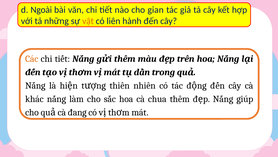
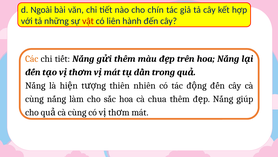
gian: gian -> chín
vật colour: orange -> red
khác at (34, 99): khác -> cùng
đang at (77, 112): đang -> cùng
